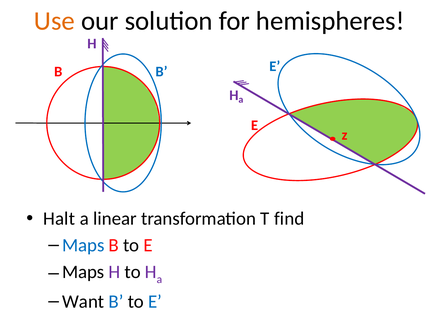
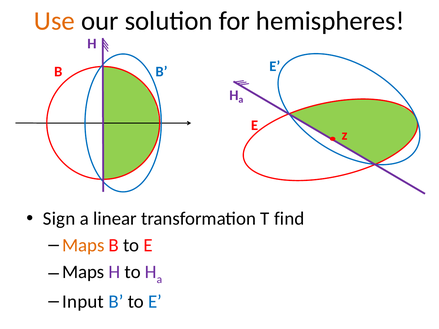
Halt: Halt -> Sign
Maps at (83, 246) colour: blue -> orange
Want: Want -> Input
